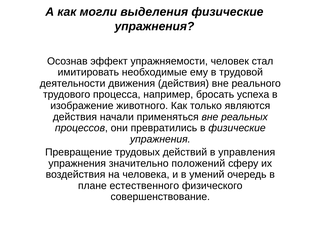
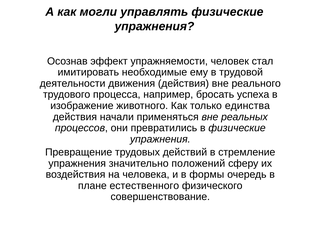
выделения: выделения -> управлять
являются: являются -> единства
управления: управления -> стремление
умений: умений -> формы
